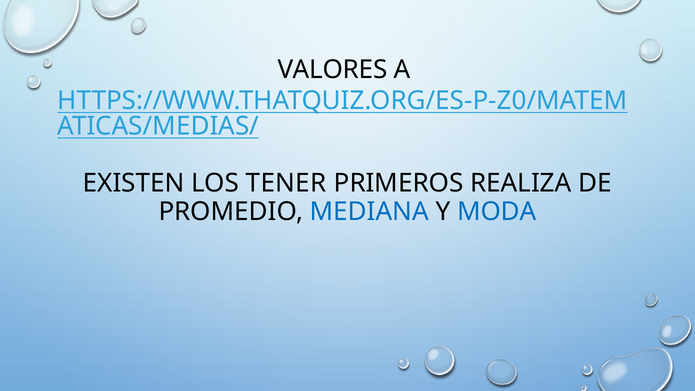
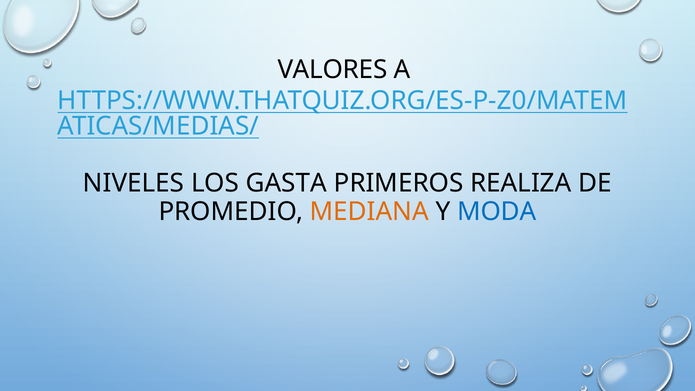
EXISTEN: EXISTEN -> NIVELES
TENER: TENER -> GASTA
MEDIANA colour: blue -> orange
